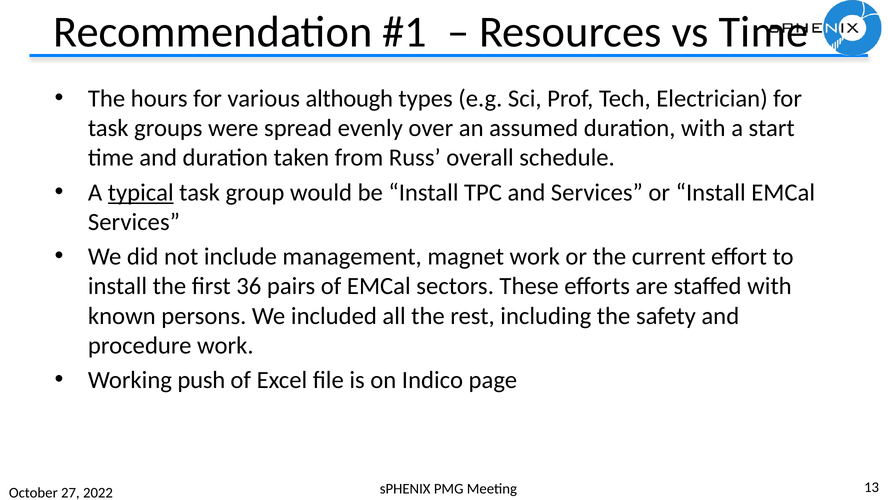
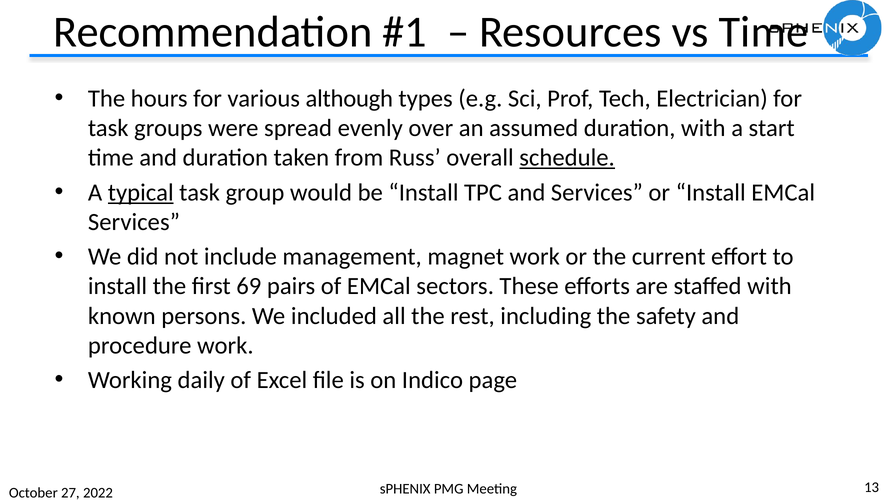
schedule underline: none -> present
36: 36 -> 69
push: push -> daily
